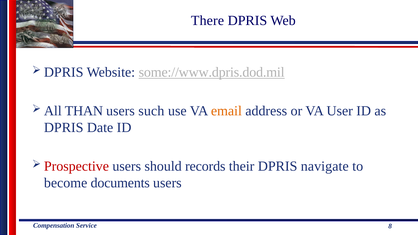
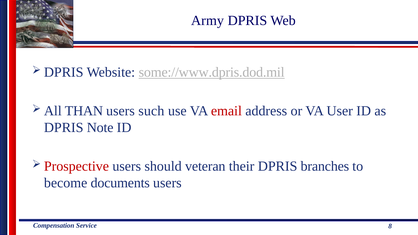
There: There -> Army
email colour: orange -> red
Date: Date -> Note
records: records -> veteran
navigate: navigate -> branches
